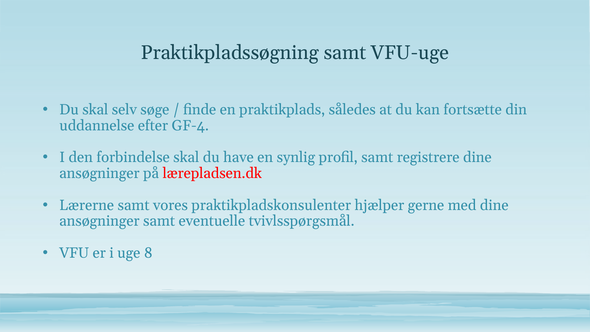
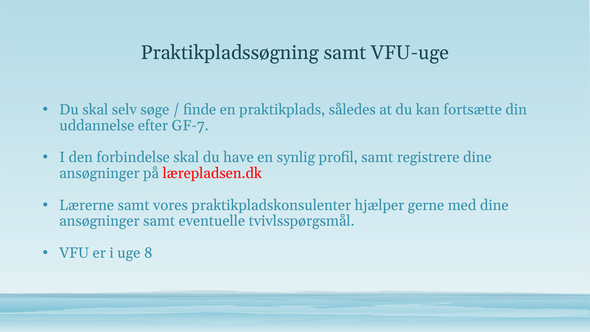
GF-4: GF-4 -> GF-7
